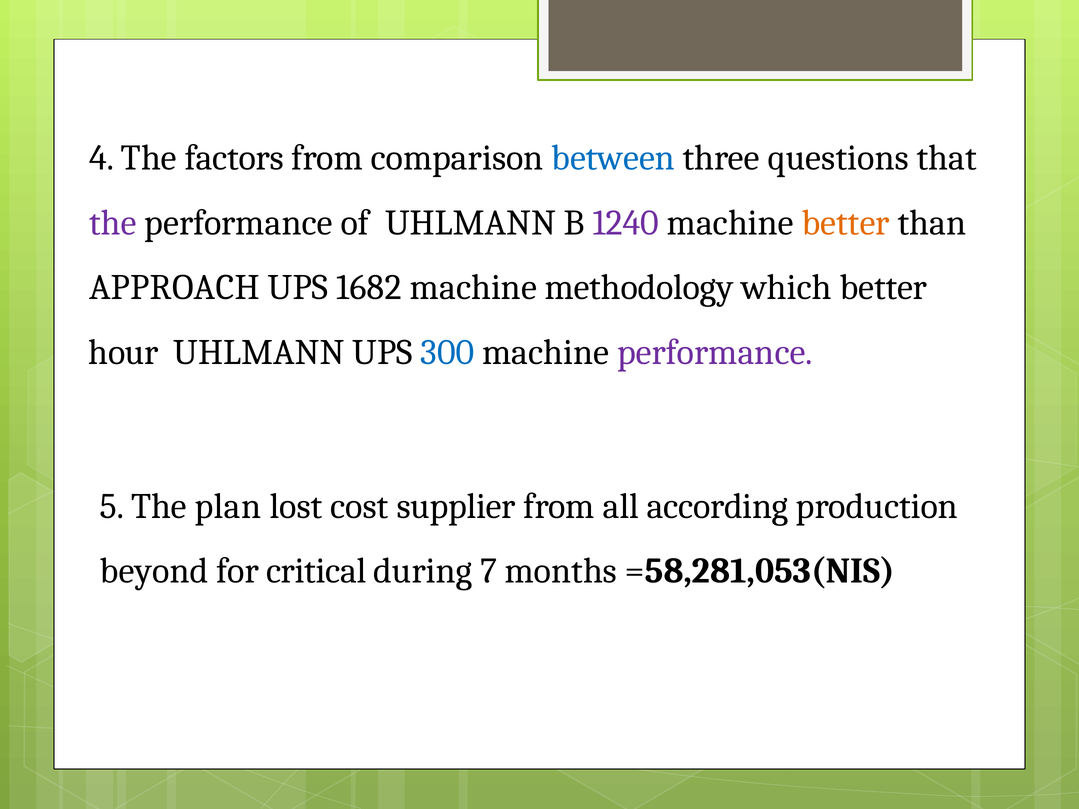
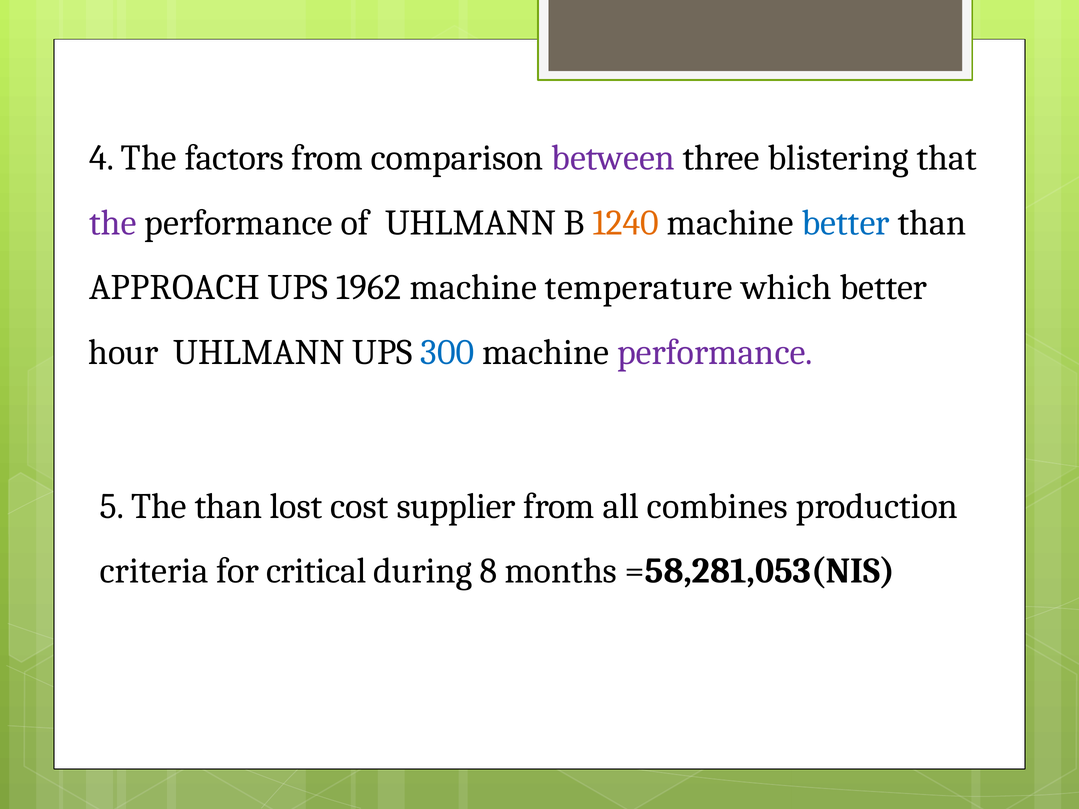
between colour: blue -> purple
questions: questions -> blistering
1240 colour: purple -> orange
better at (846, 223) colour: orange -> blue
1682: 1682 -> 1962
methodology: methodology -> temperature
The plan: plan -> than
according: according -> combines
beyond: beyond -> criteria
7: 7 -> 8
